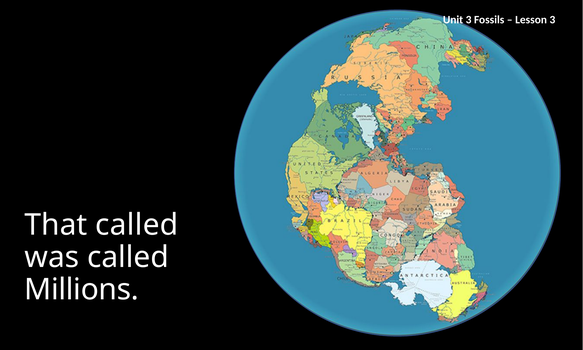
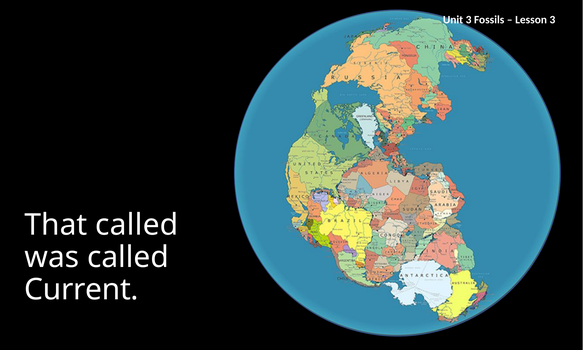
Millions: Millions -> Current
